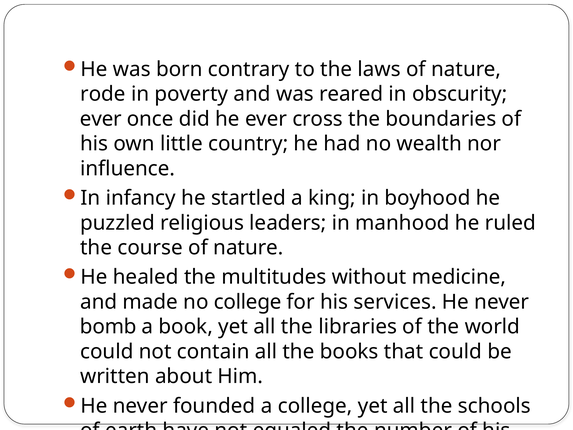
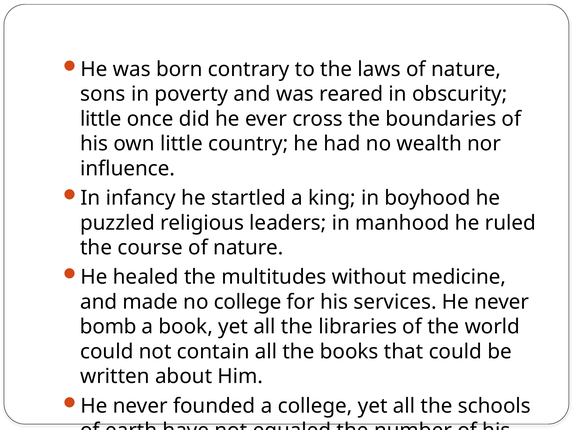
rode: rode -> sons
ever at (101, 119): ever -> little
